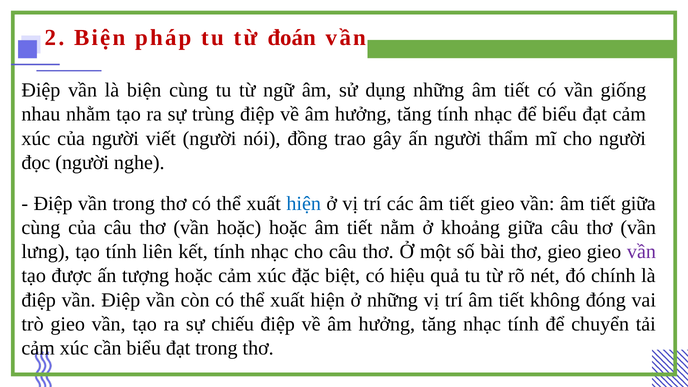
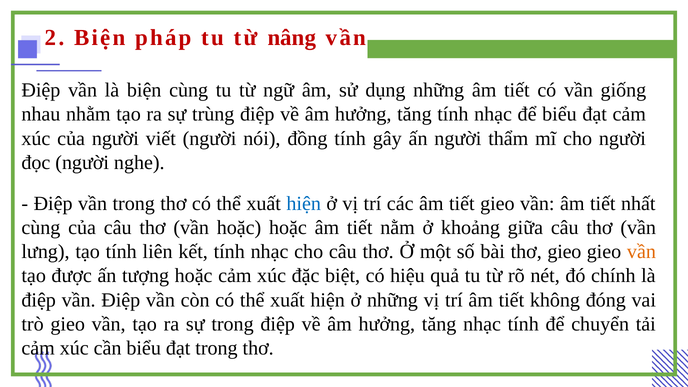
đoán: đoán -> nâng
đồng trao: trao -> tính
tiết giữa: giữa -> nhất
vần at (641, 252) colour: purple -> orange
sự chiếu: chiếu -> trong
